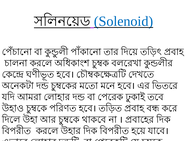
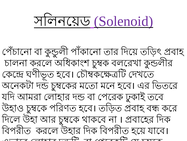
Solenoid colour: blue -> purple
